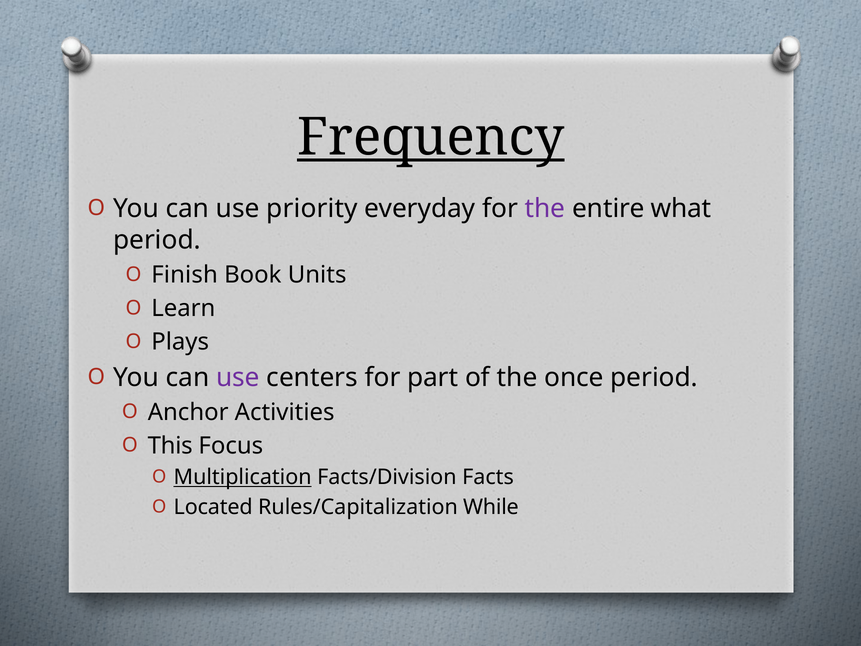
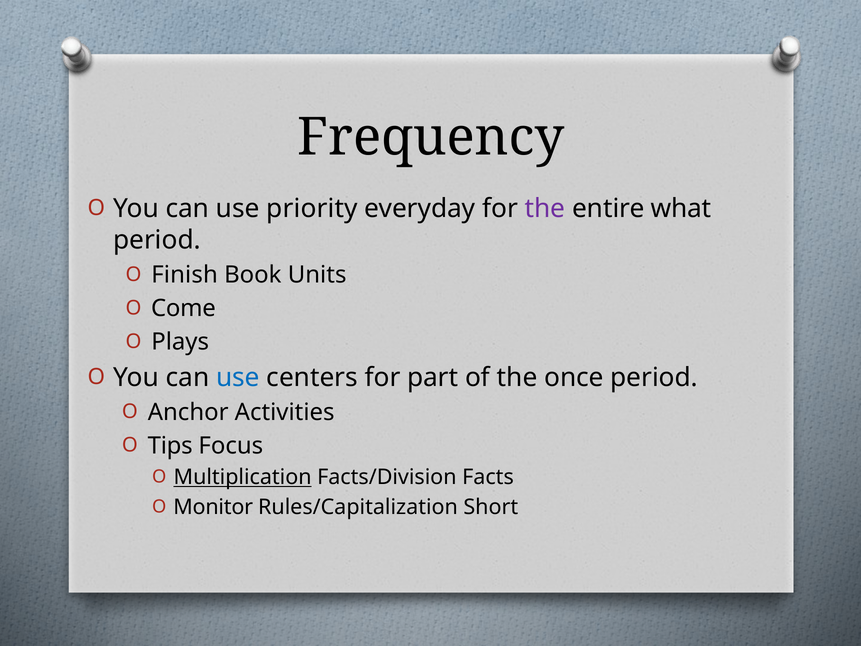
Frequency underline: present -> none
Learn: Learn -> Come
use at (238, 377) colour: purple -> blue
This: This -> Tips
Located: Located -> Monitor
While: While -> Short
